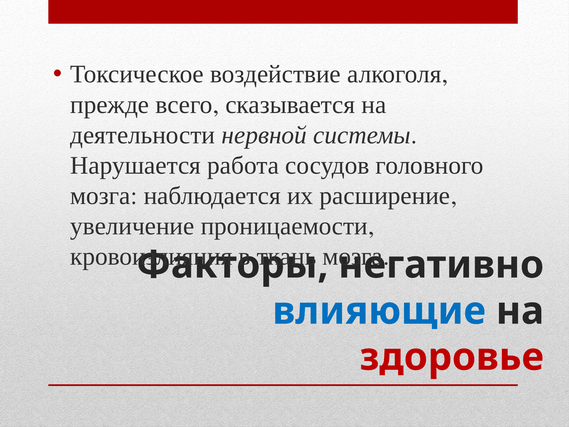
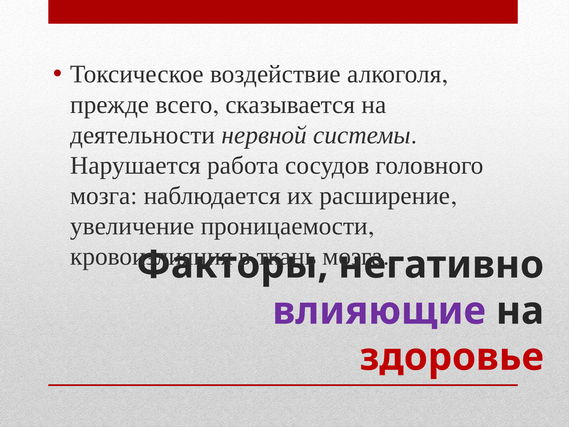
влияющие colour: blue -> purple
